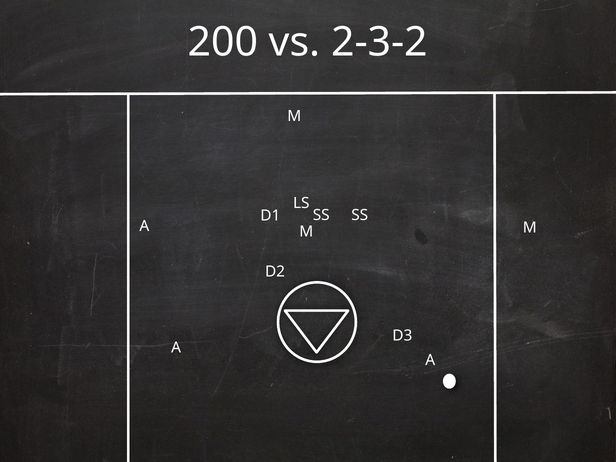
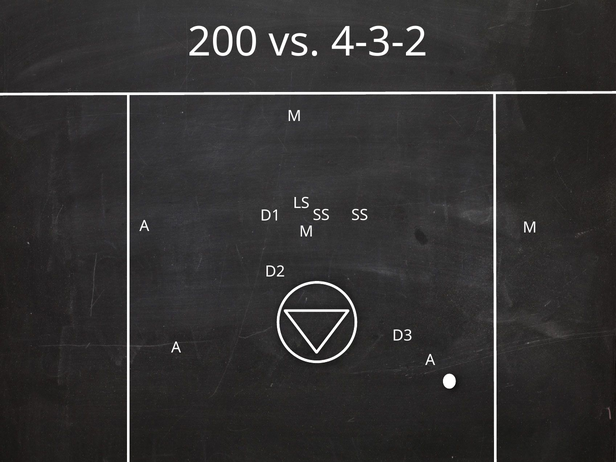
2-3-2: 2-3-2 -> 4-3-2
